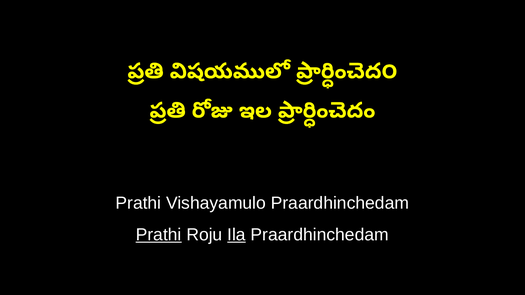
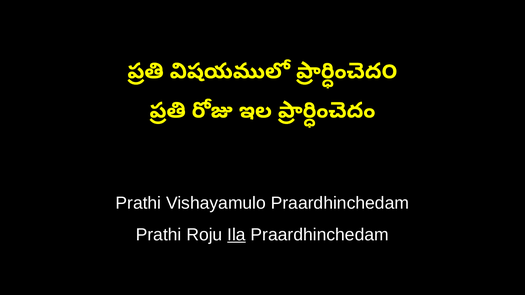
Prathi at (159, 235) underline: present -> none
